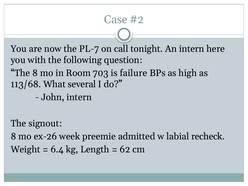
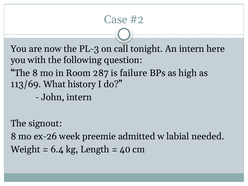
PL-7: PL-7 -> PL-3
703: 703 -> 287
113/68: 113/68 -> 113/69
several: several -> history
recheck: recheck -> needed
62: 62 -> 40
